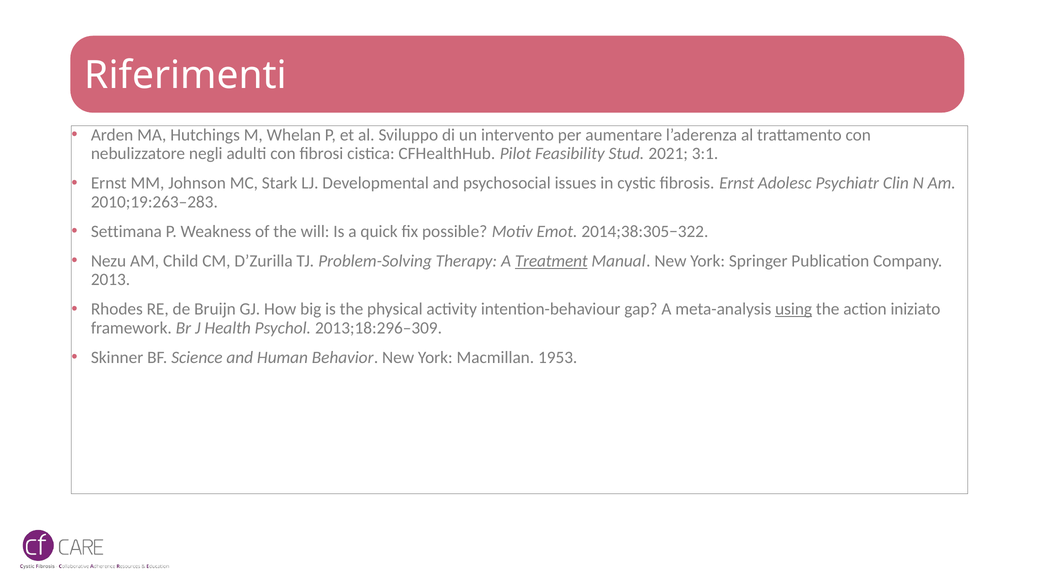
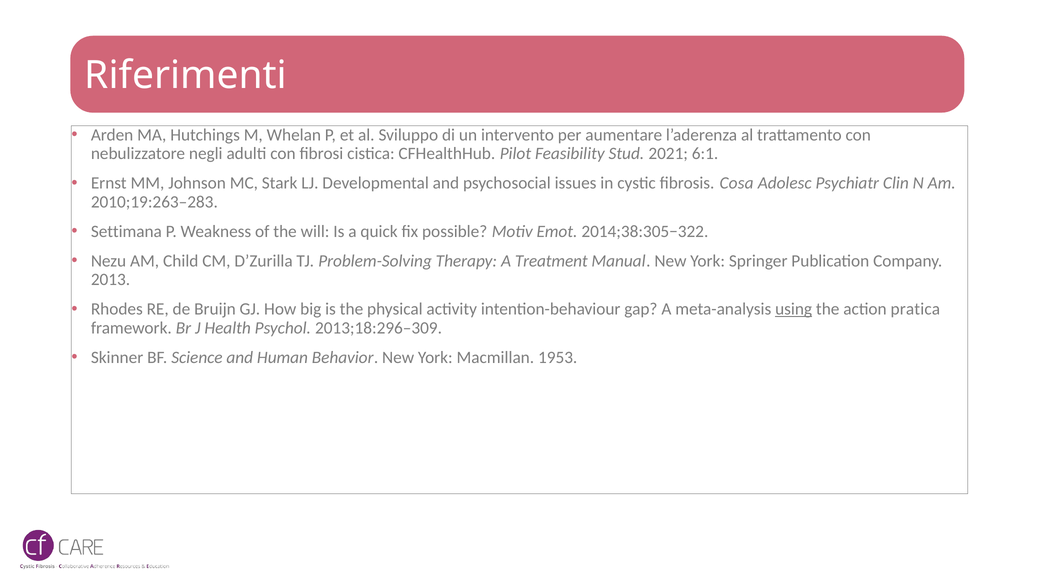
3:1: 3:1 -> 6:1
fibrosis Ernst: Ernst -> Cosa
Treatment underline: present -> none
iniziato: iniziato -> pratica
